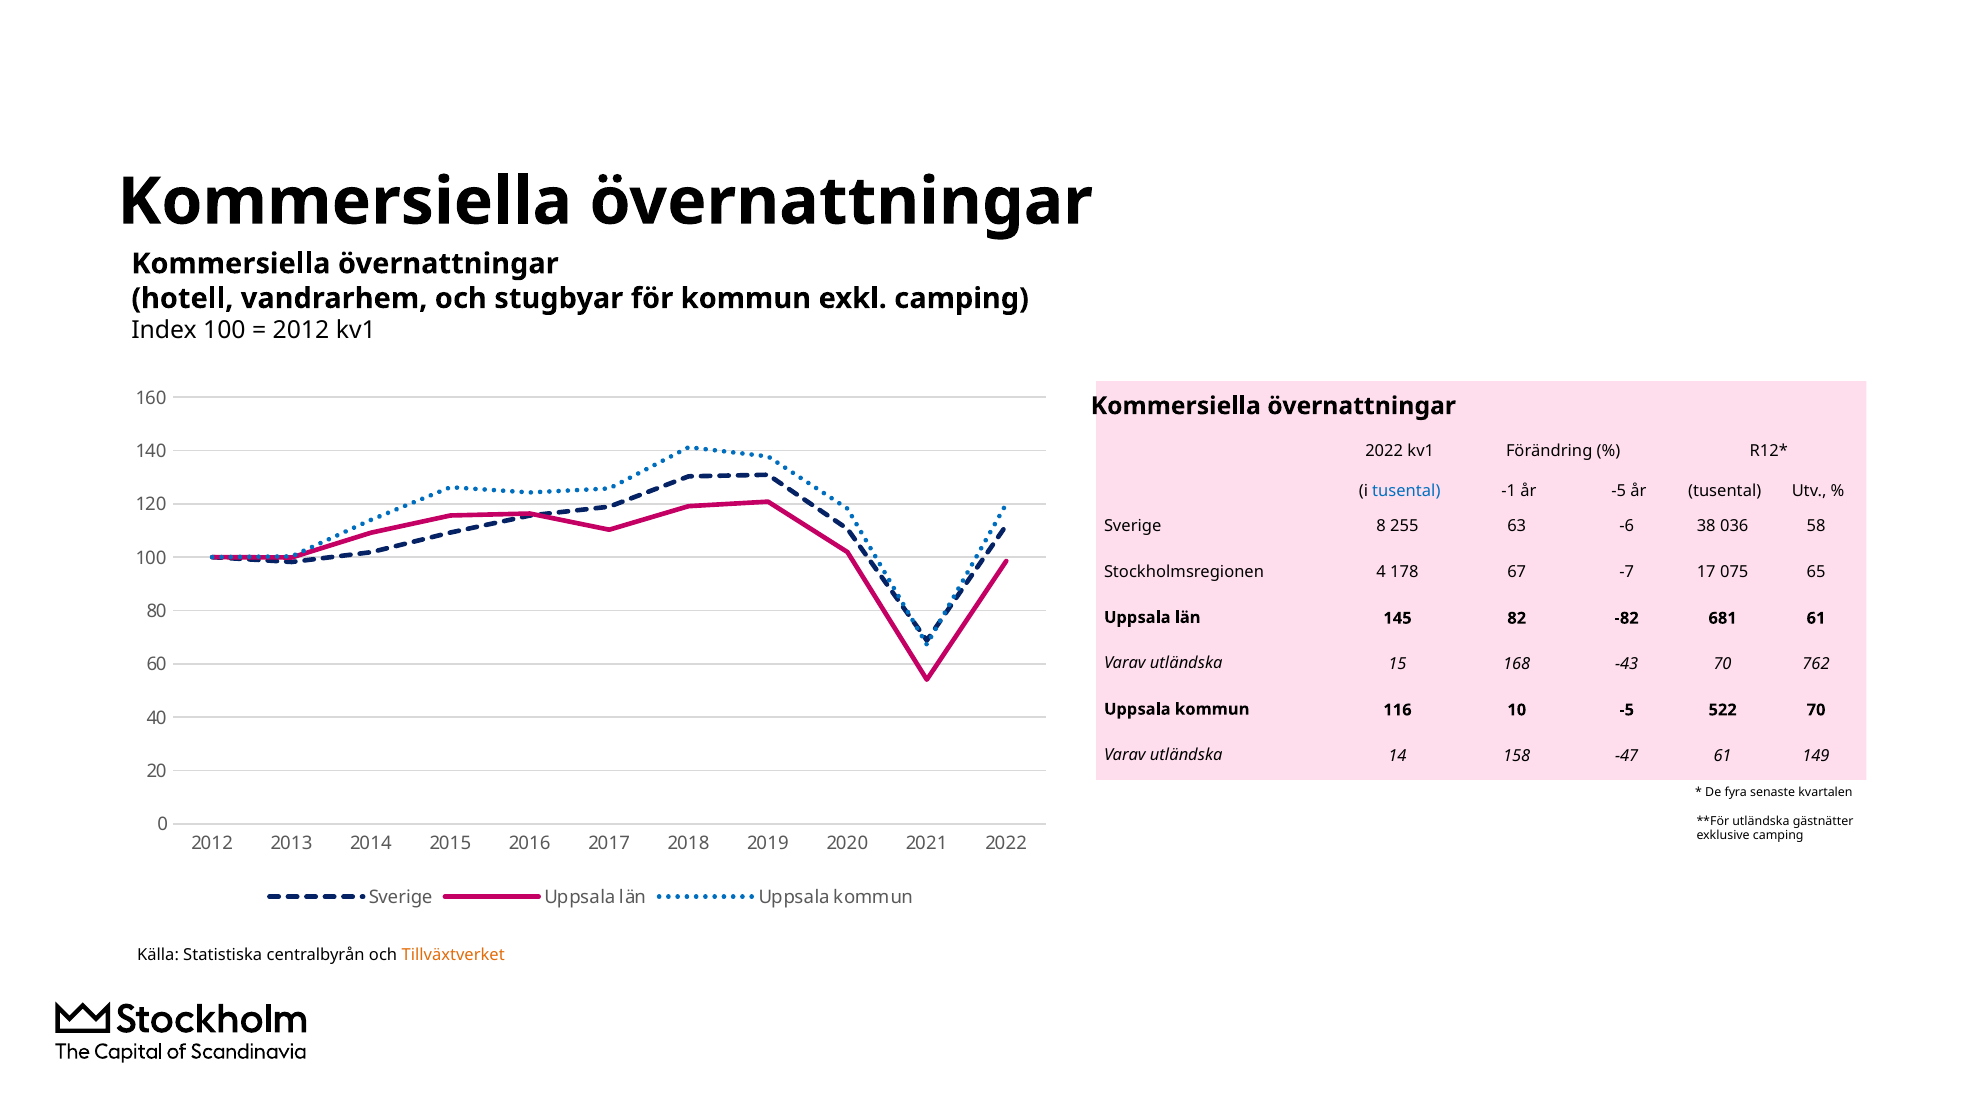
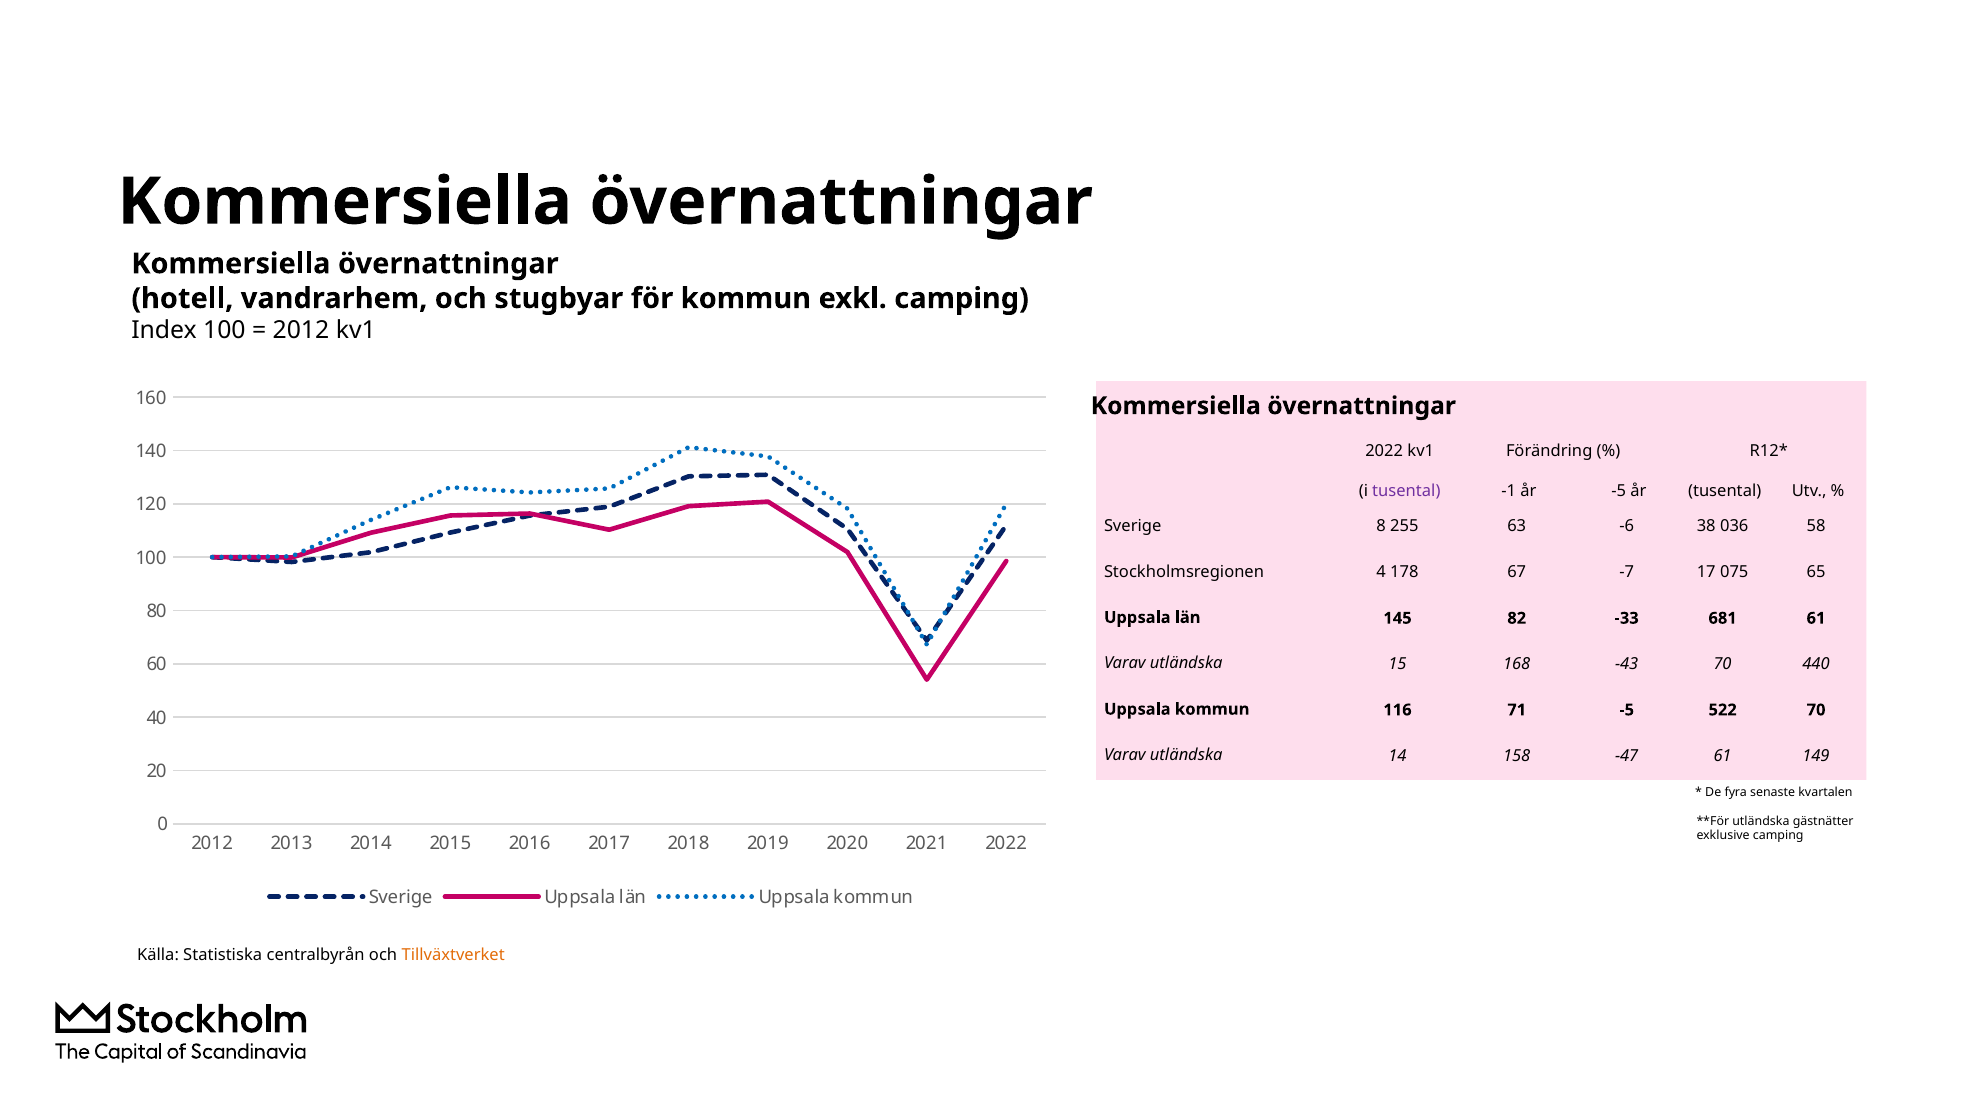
tusental at (1406, 491) colour: blue -> purple
-82: -82 -> -33
762: 762 -> 440
10: 10 -> 71
